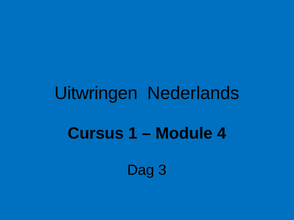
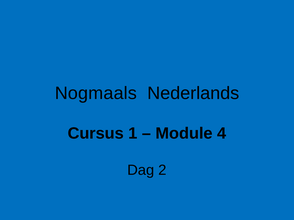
Uitwringen: Uitwringen -> Nogmaals
3: 3 -> 2
